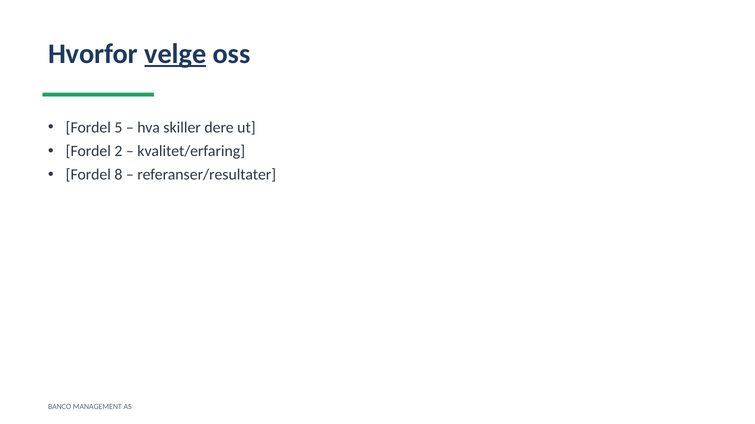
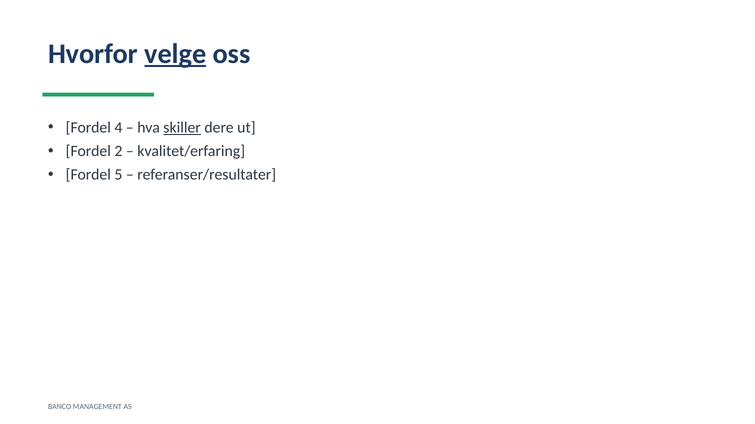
5: 5 -> 4
skiller underline: none -> present
8: 8 -> 5
